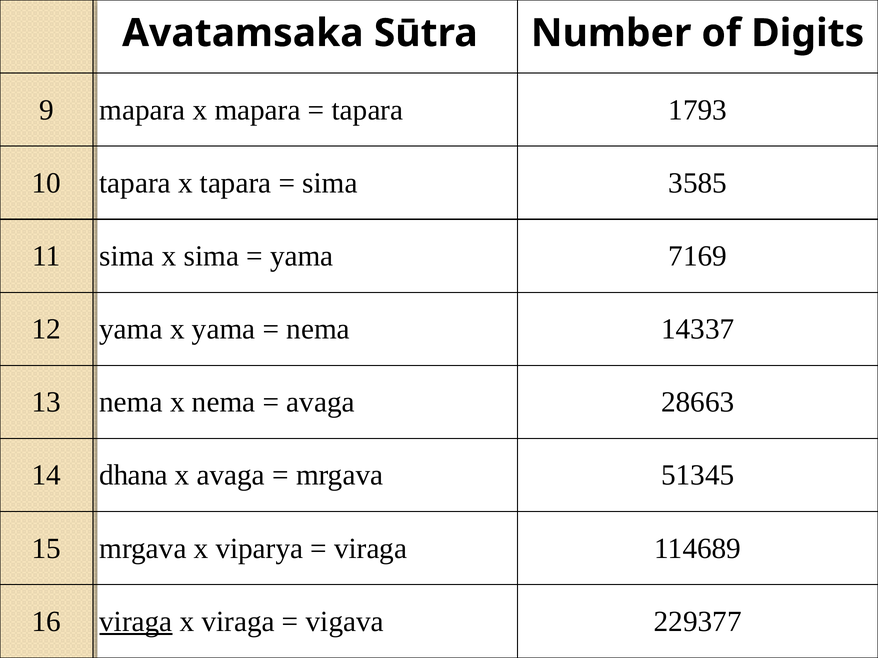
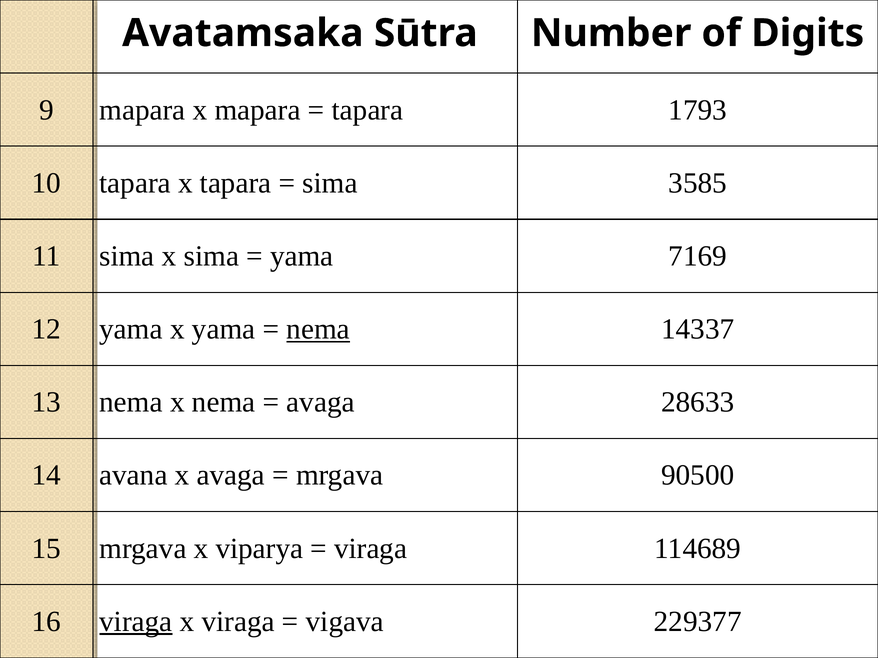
nema at (318, 329) underline: none -> present
28663: 28663 -> 28633
dhana: dhana -> avana
51345: 51345 -> 90500
